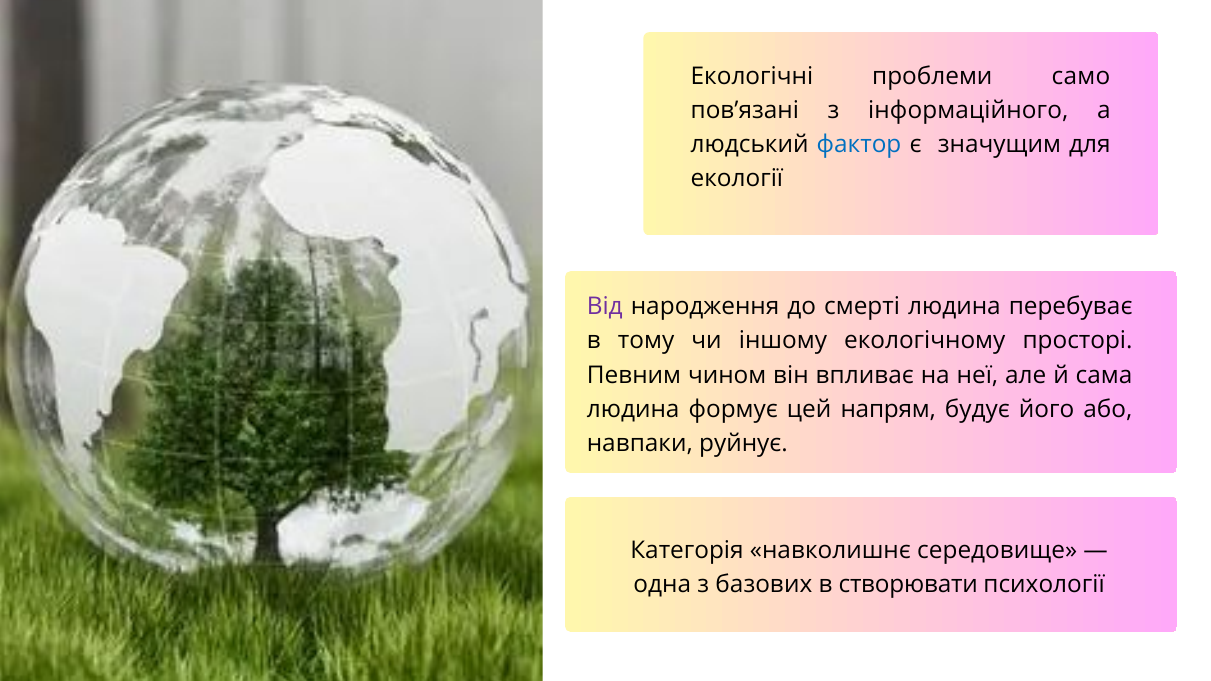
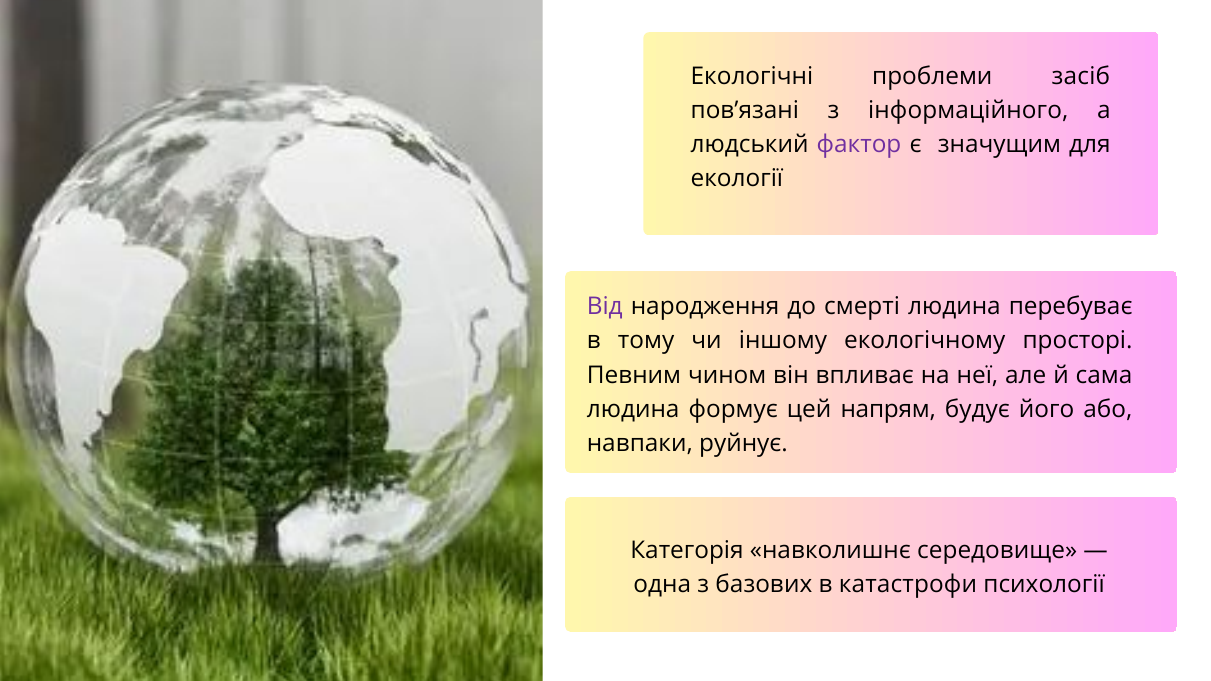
само: само -> засіб
фактор colour: blue -> purple
створювати: створювати -> катастрофи
